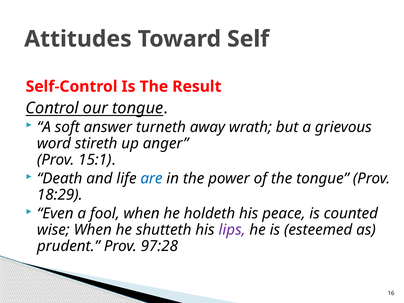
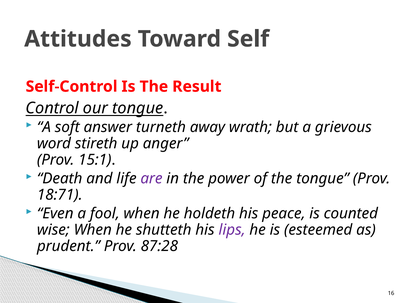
are colour: blue -> purple
18:29: 18:29 -> 18:71
97:28: 97:28 -> 87:28
